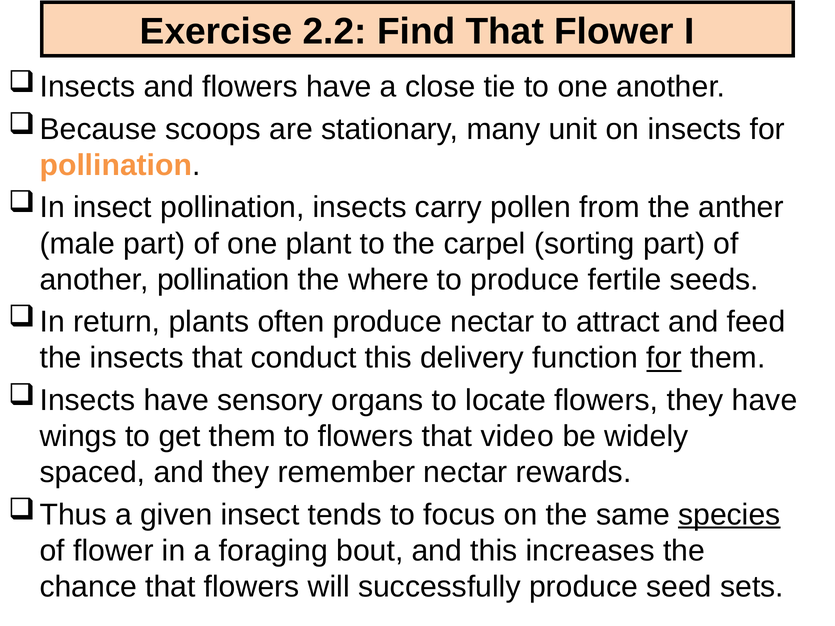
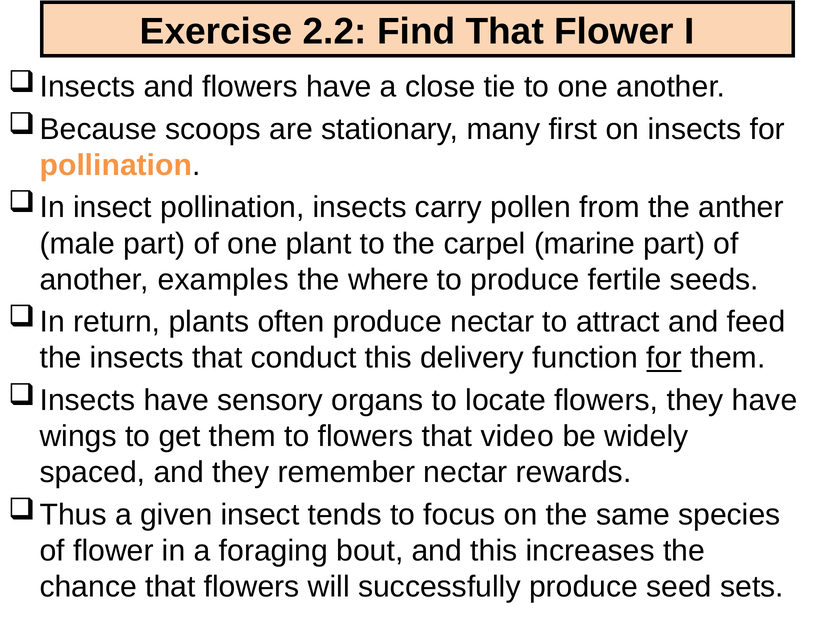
unit: unit -> first
sorting: sorting -> marine
another pollination: pollination -> examples
species underline: present -> none
